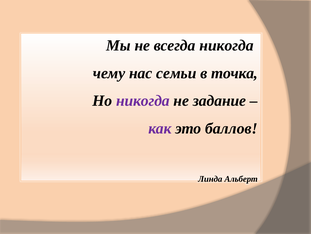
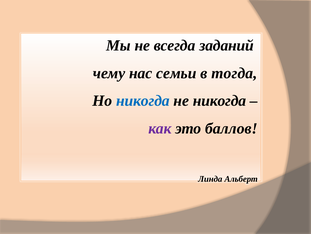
всегда никогда: никогда -> заданий
точка: точка -> тогда
никогда at (143, 100) colour: purple -> blue
не задание: задание -> никогда
